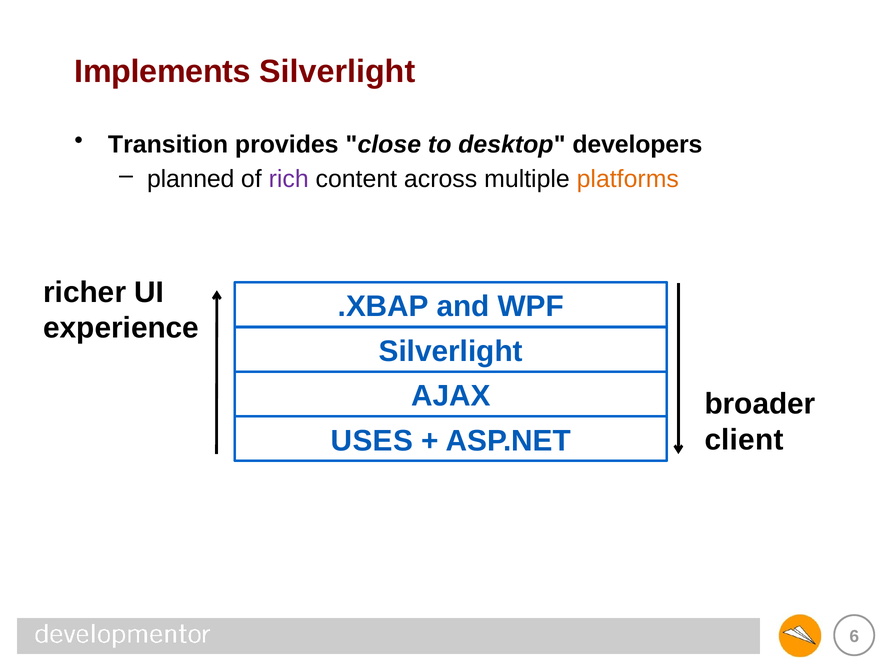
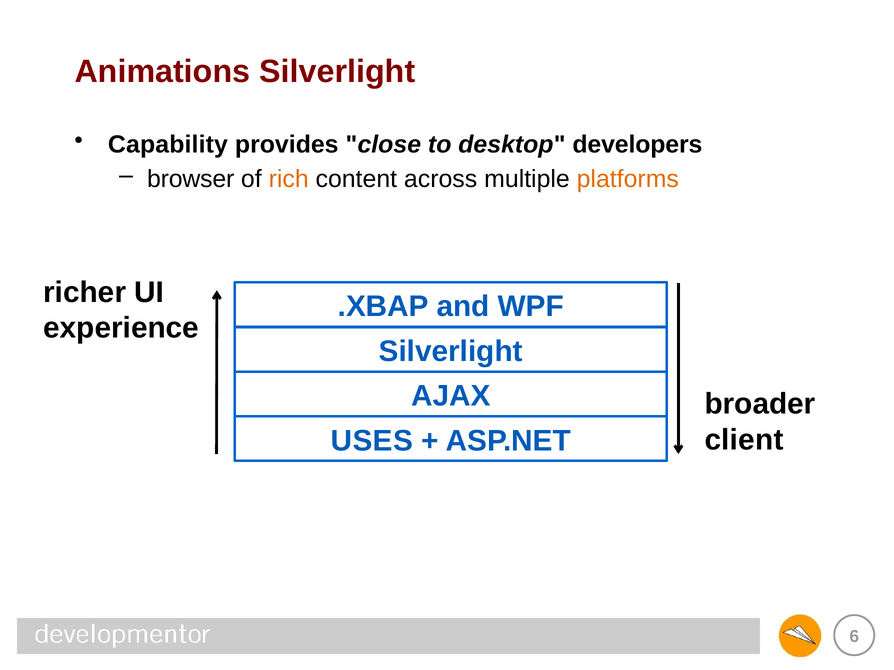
Implements: Implements -> Animations
Transition: Transition -> Capability
planned: planned -> browser
rich colour: purple -> orange
